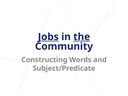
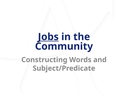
the underline: present -> none
